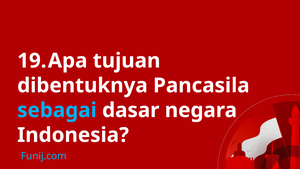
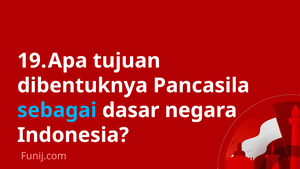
Funij.com colour: light blue -> pink
